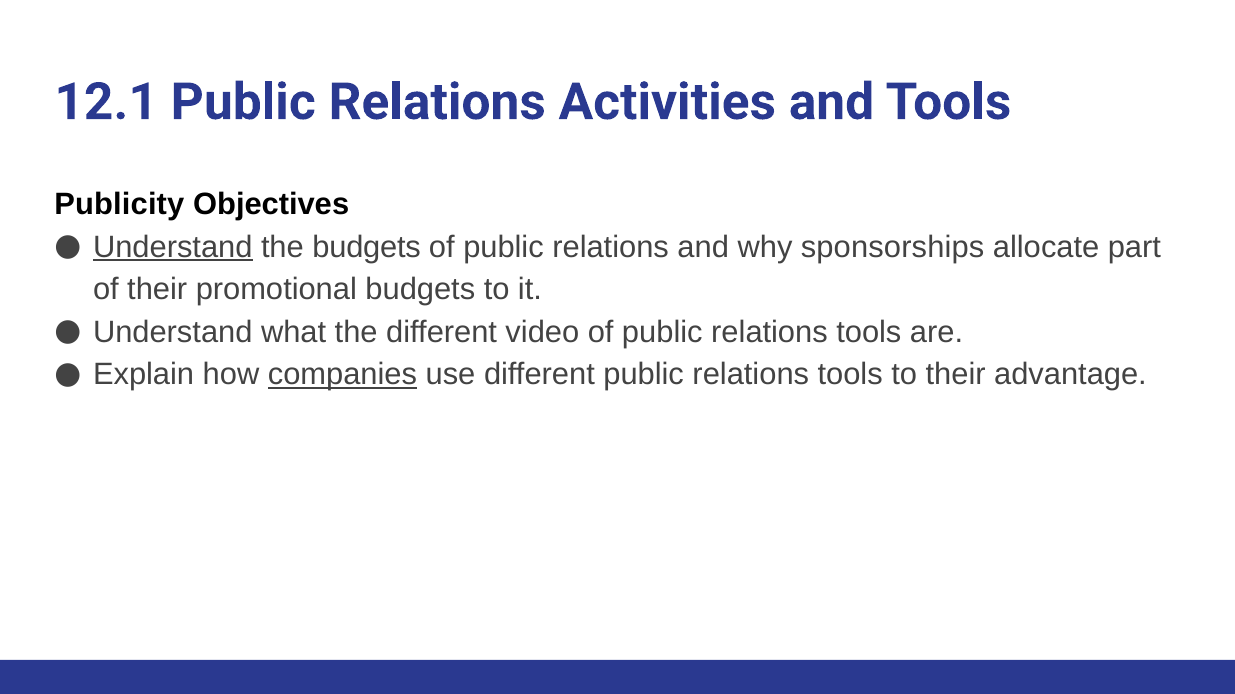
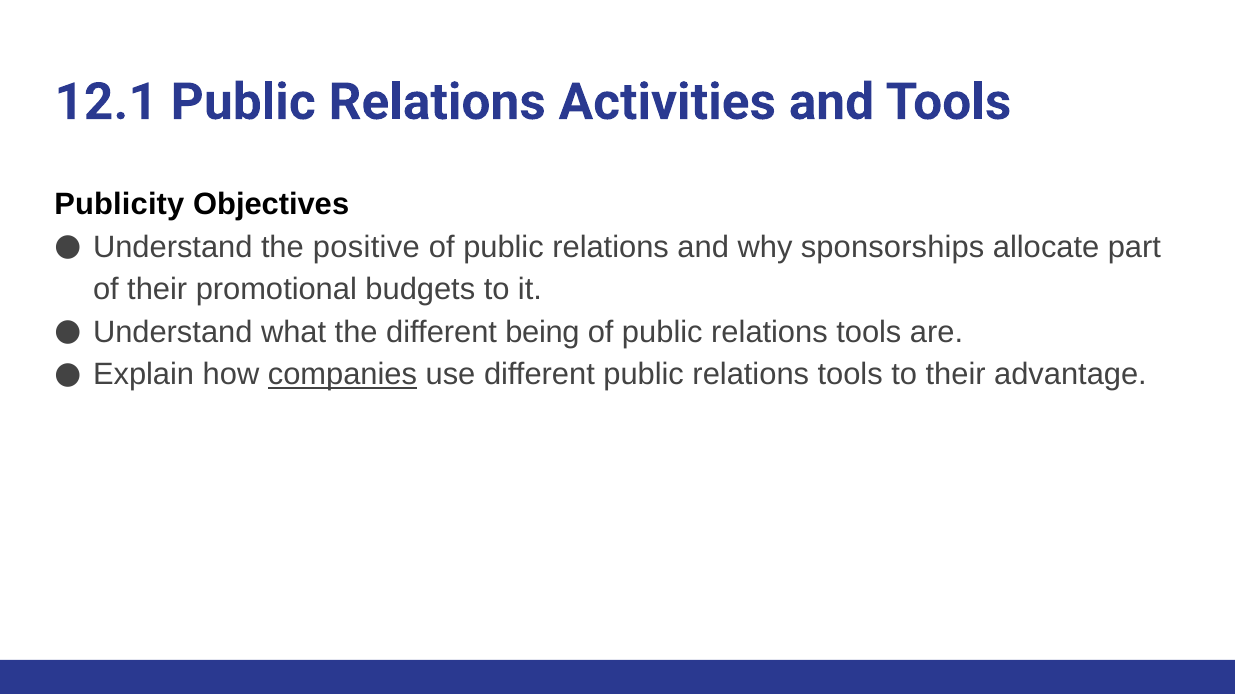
Understand at (173, 247) underline: present -> none
the budgets: budgets -> positive
video: video -> being
